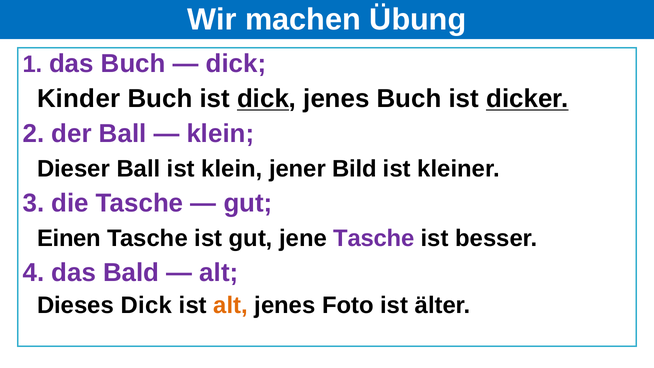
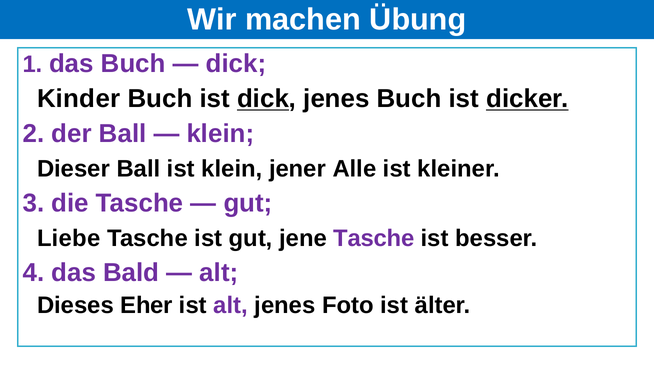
Bild: Bild -> Alle
Einen: Einen -> Liebe
Dieses Dick: Dick -> Eher
alt at (231, 305) colour: orange -> purple
